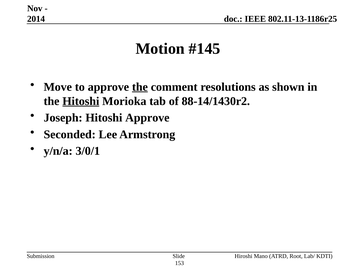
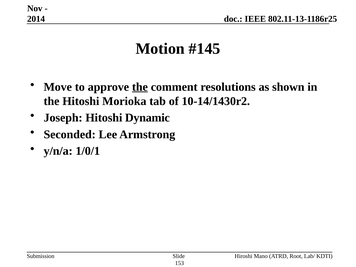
Hitoshi at (81, 101) underline: present -> none
88-14/1430r2: 88-14/1430r2 -> 10-14/1430r2
Hitoshi Approve: Approve -> Dynamic
3/0/1: 3/0/1 -> 1/0/1
